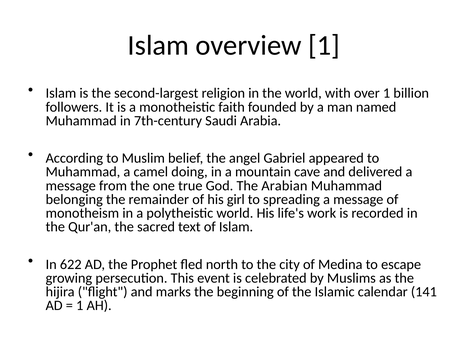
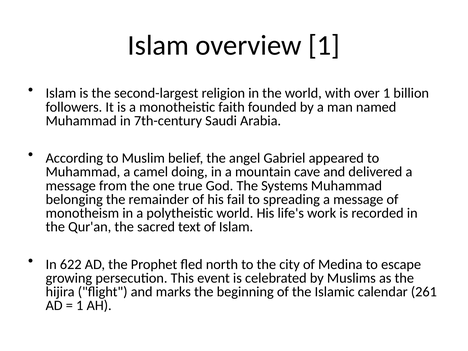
Arabian: Arabian -> Systems
girl: girl -> fail
141: 141 -> 261
